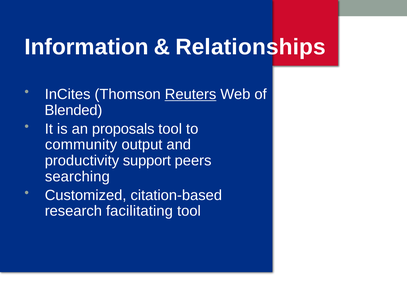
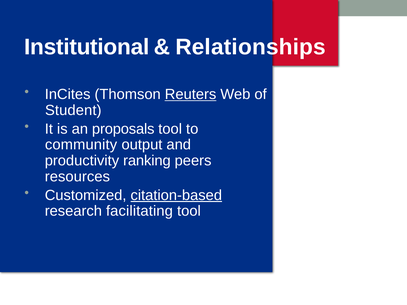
Information: Information -> Institutional
Blended: Blended -> Student
support: support -> ranking
searching: searching -> resources
citation-based underline: none -> present
